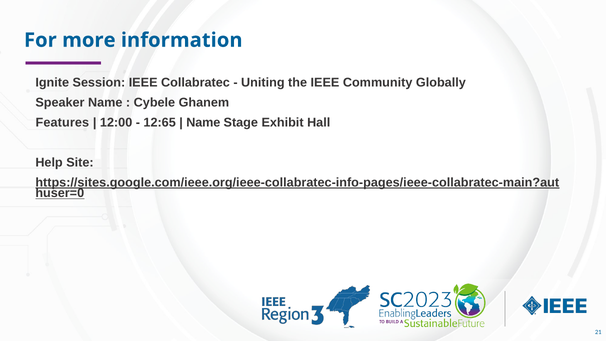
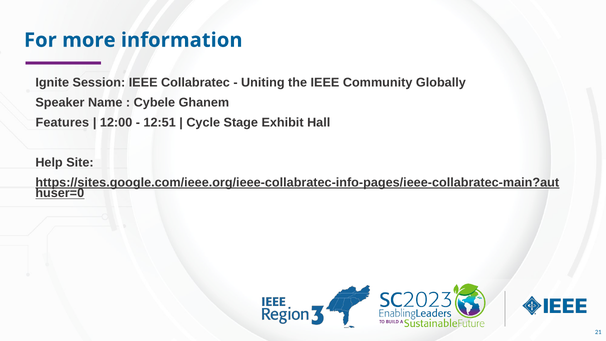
12:65: 12:65 -> 12:51
Name at (203, 122): Name -> Cycle
